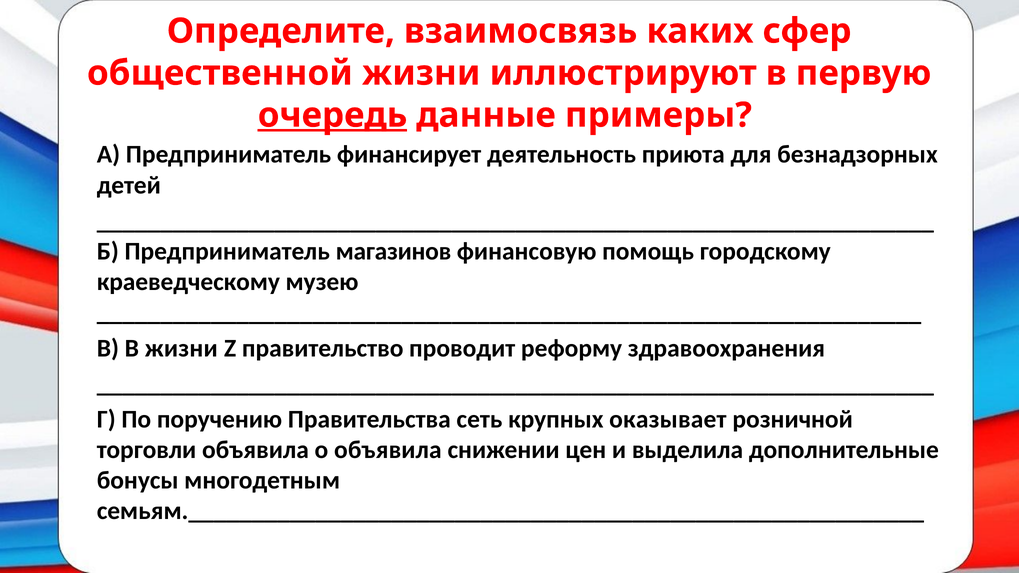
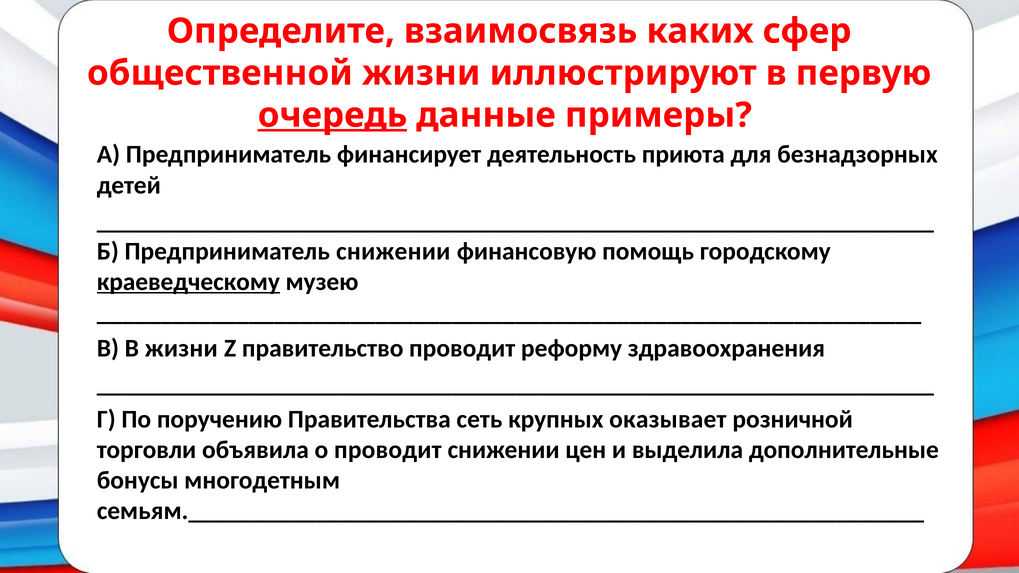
Предприниматель магазинов: магазинов -> снижении
краеведческому underline: none -> present
о объявила: объявила -> проводит
